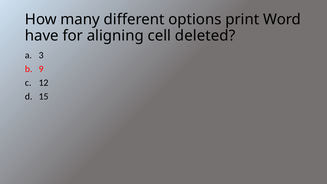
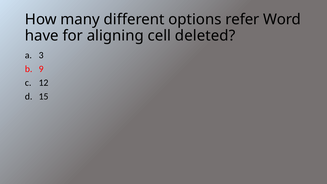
print: print -> refer
